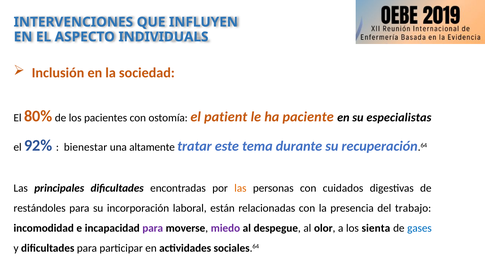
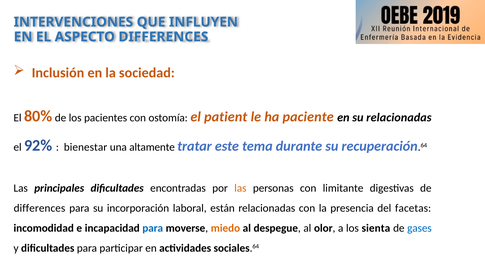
ASPECTO INDIVIDUALS: INDIVIDUALS -> DIFFERENCES
su especialistas: especialistas -> relacionadas
cuidados: cuidados -> limitante
restándoles at (40, 208): restándoles -> differences
trabajo: trabajo -> facetas
para at (153, 228) colour: purple -> blue
miedo colour: purple -> orange
